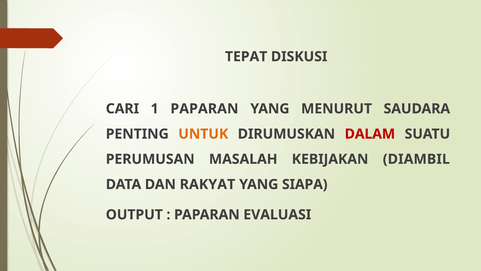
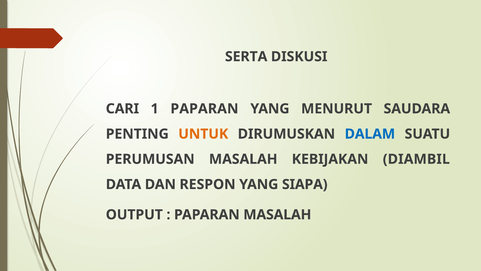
TEPAT: TEPAT -> SERTA
DALAM colour: red -> blue
RAKYAT: RAKYAT -> RESPON
PAPARAN EVALUASI: EVALUASI -> MASALAH
